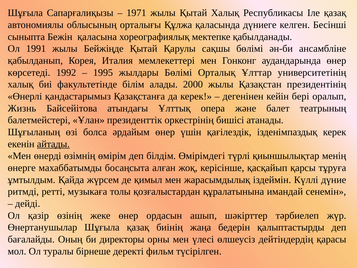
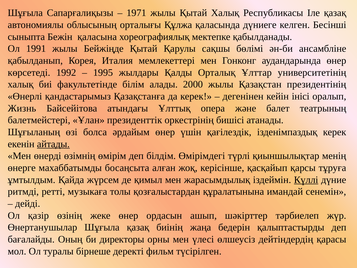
жылдары Бөлімі: Бөлімі -> Қалды
бері: бері -> інісі
Күллі underline: none -> present
